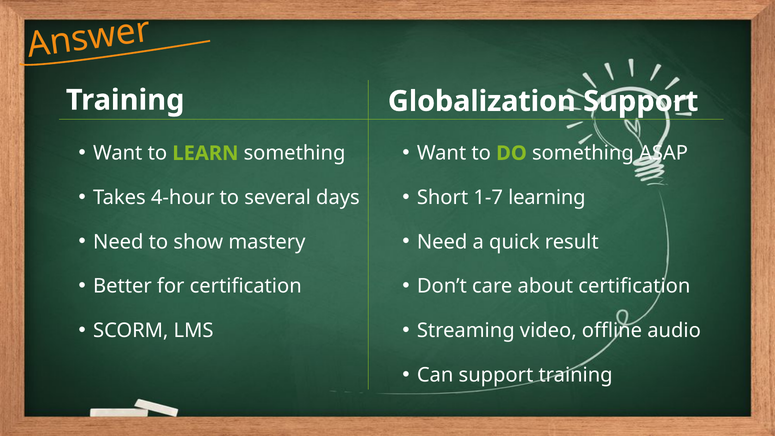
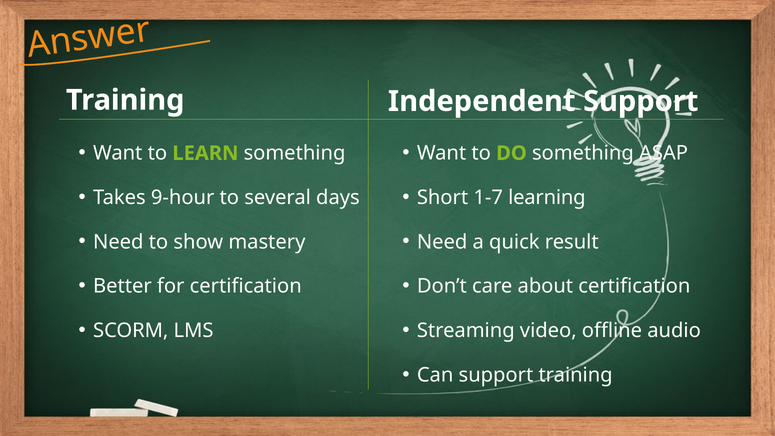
Globalization: Globalization -> Independent
4-hour: 4-hour -> 9-hour
